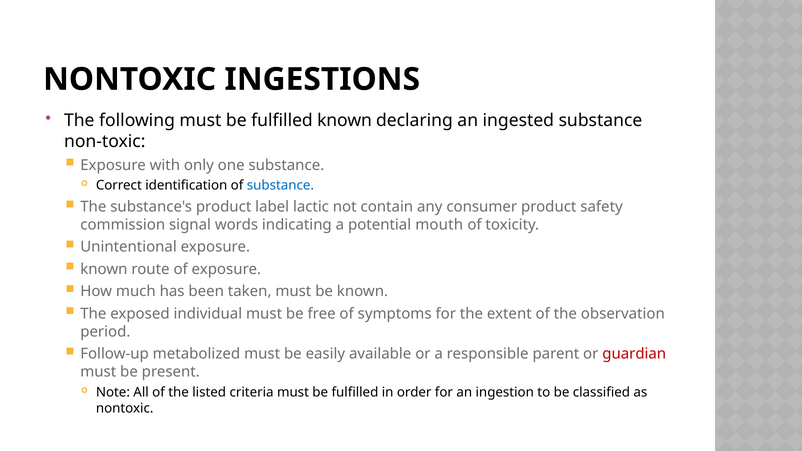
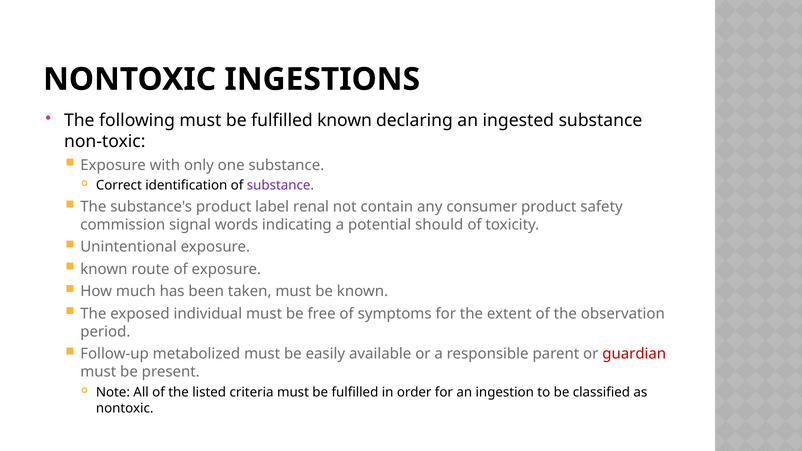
substance at (280, 185) colour: blue -> purple
lactic: lactic -> renal
mouth: mouth -> should
